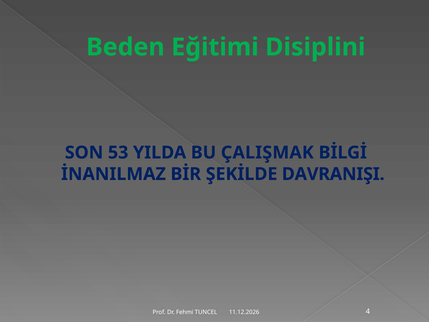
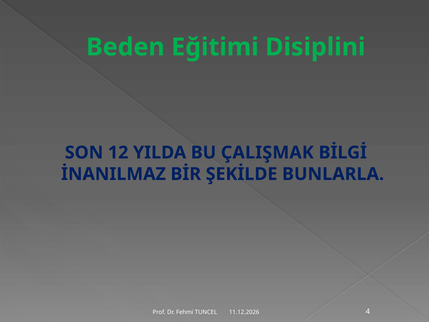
53: 53 -> 12
DAVRANIŞI: DAVRANIŞI -> BUNLARLA
